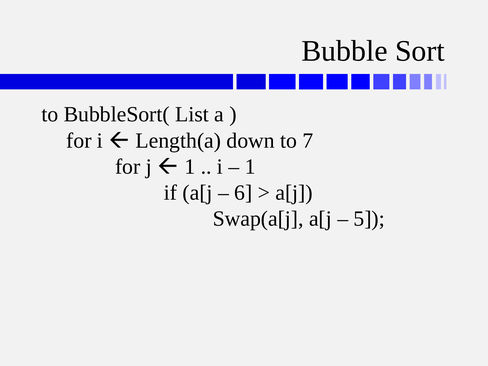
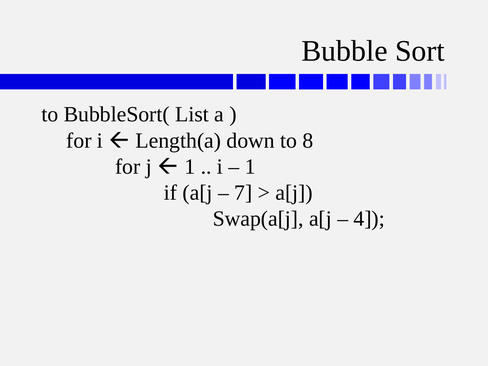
7: 7 -> 8
6: 6 -> 7
5: 5 -> 4
